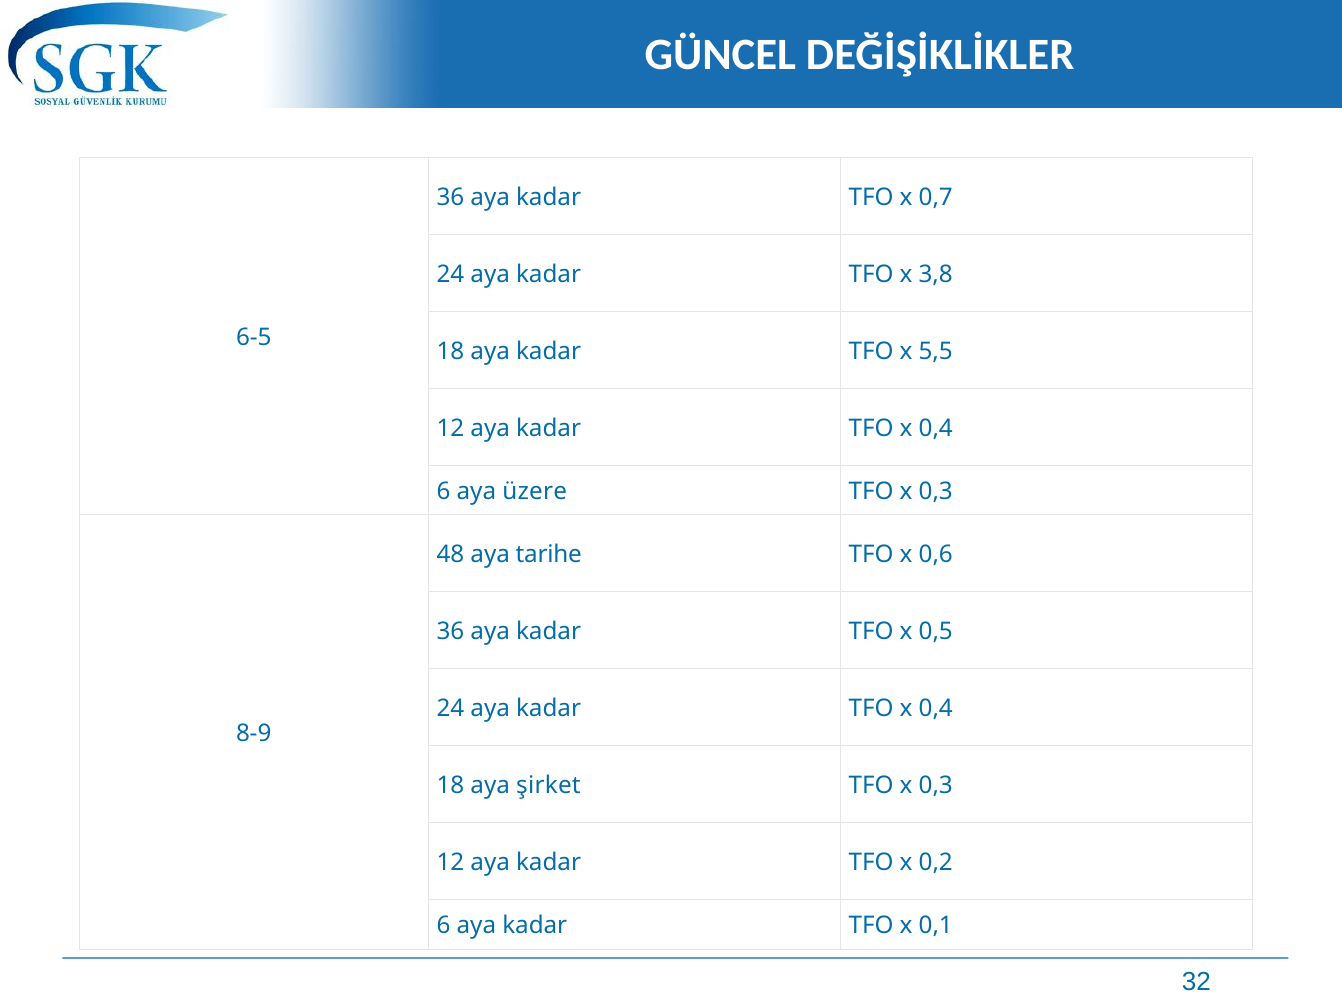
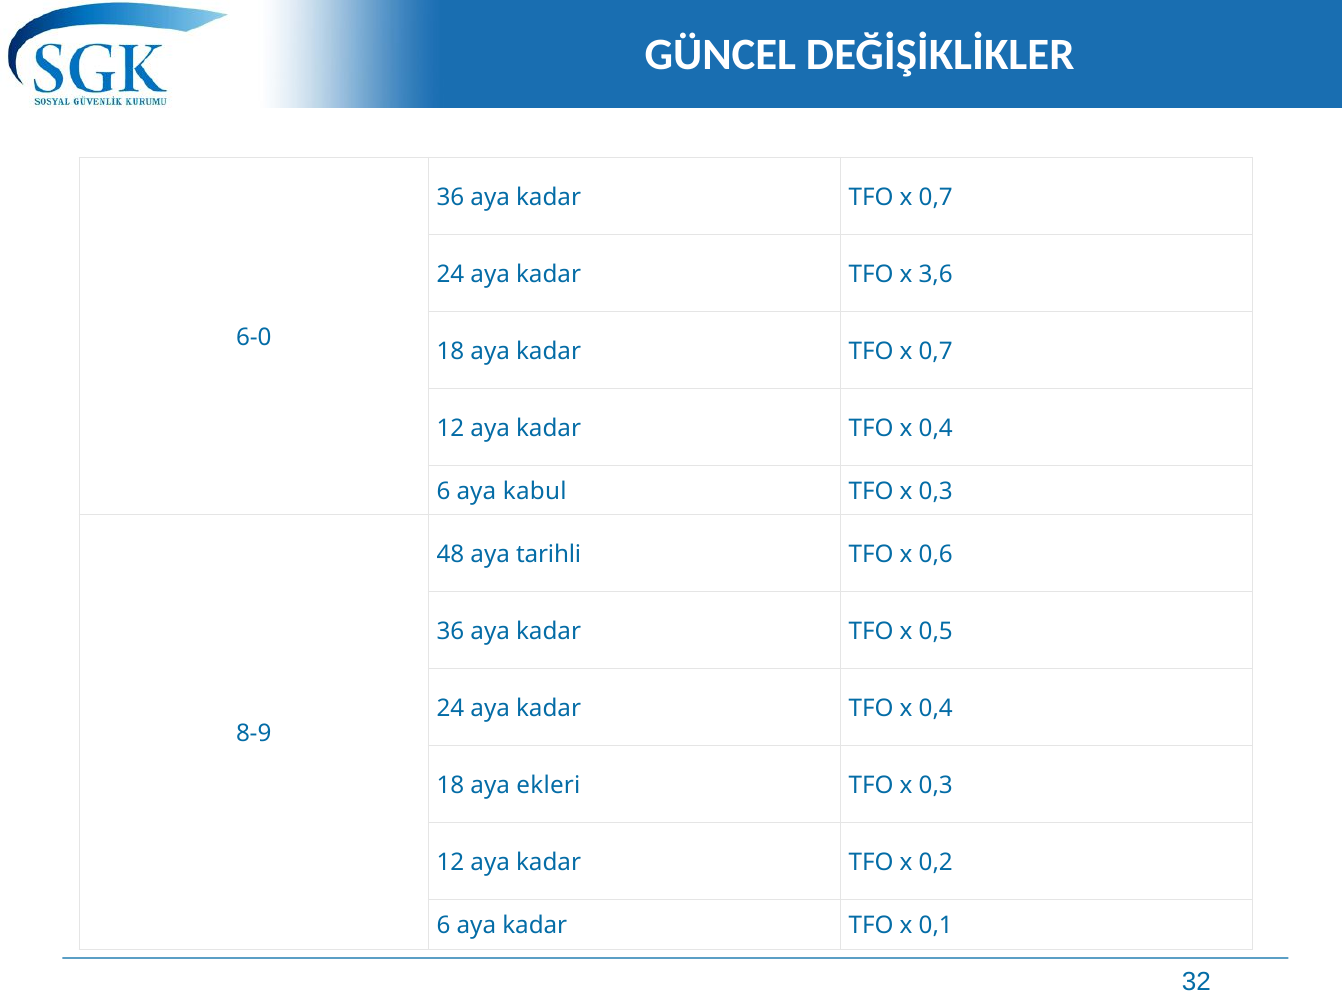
3,8: 3,8 -> 3,6
6-5: 6-5 -> 6-0
5,5 at (936, 351): 5,5 -> 0,7
üzere: üzere -> kabul
tarihe: tarihe -> tarihli
şirket: şirket -> ekleri
